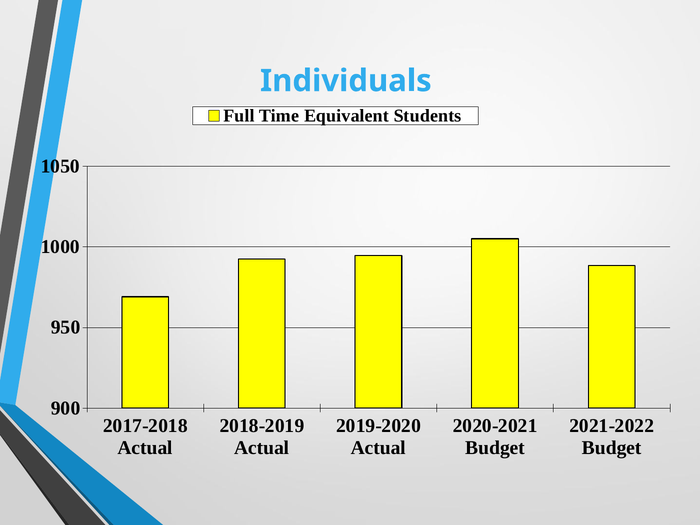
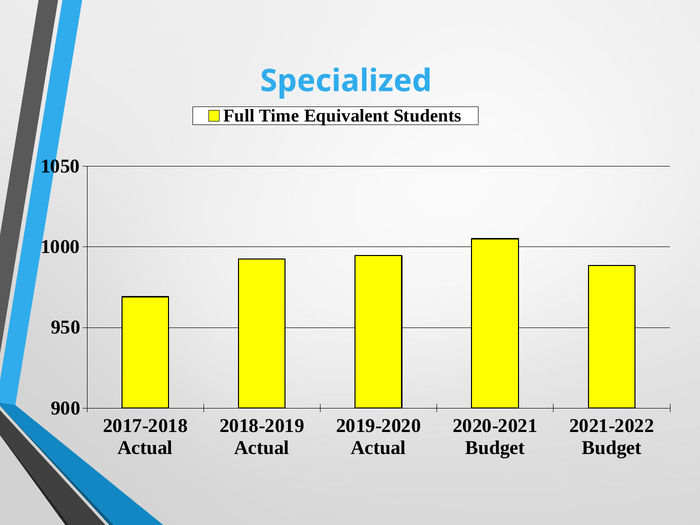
Individuals: Individuals -> Specialized
